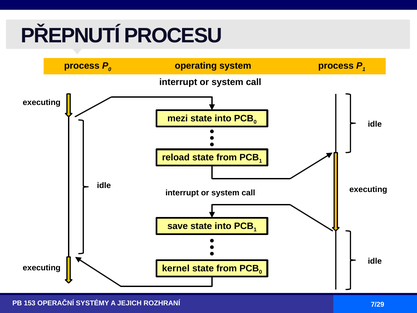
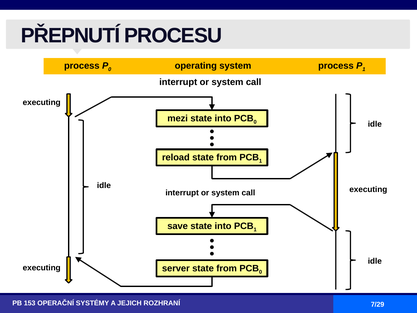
kernel: kernel -> server
